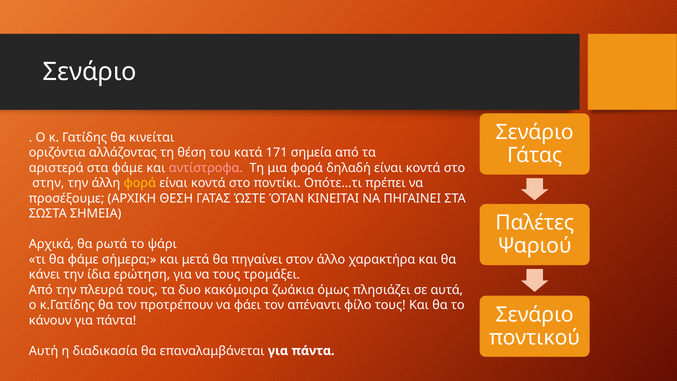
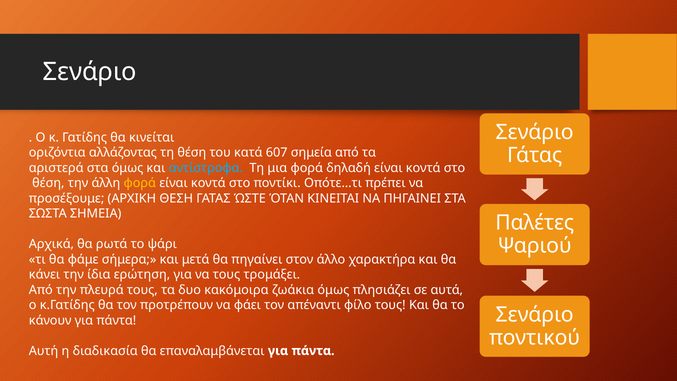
171: 171 -> 607
στα φάμε: φάμε -> όμως
αντίστροφα colour: pink -> light blue
στην at (48, 183): στην -> θέση
